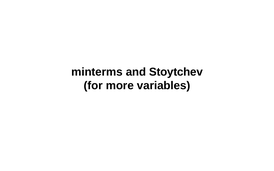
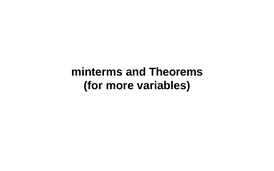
Stoytchev: Stoytchev -> Theorems
